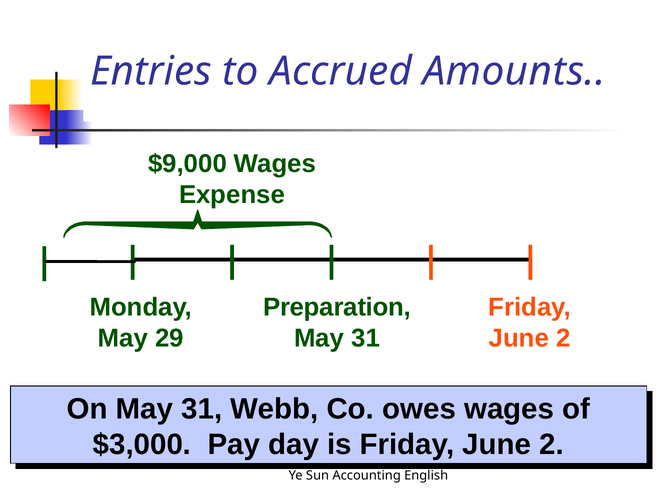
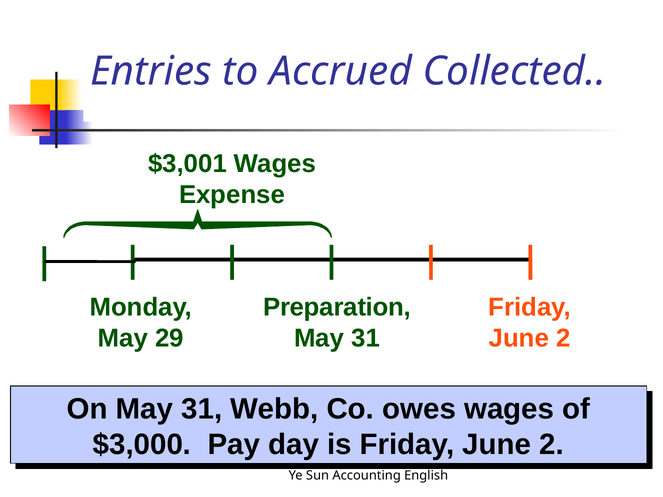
Amounts: Amounts -> Collected
$9,000: $9,000 -> $3,001
